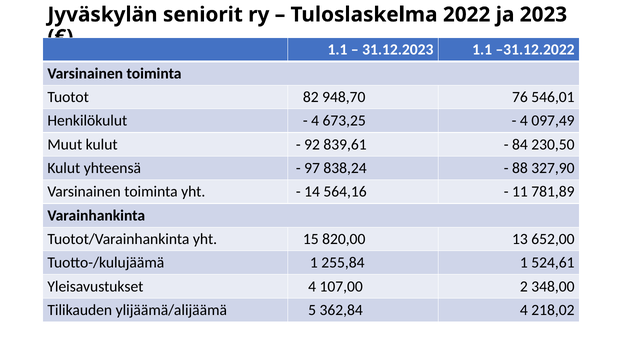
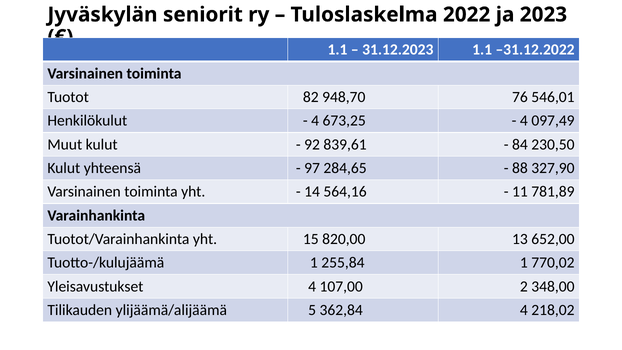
838,24: 838,24 -> 284,65
524,61: 524,61 -> 770,02
